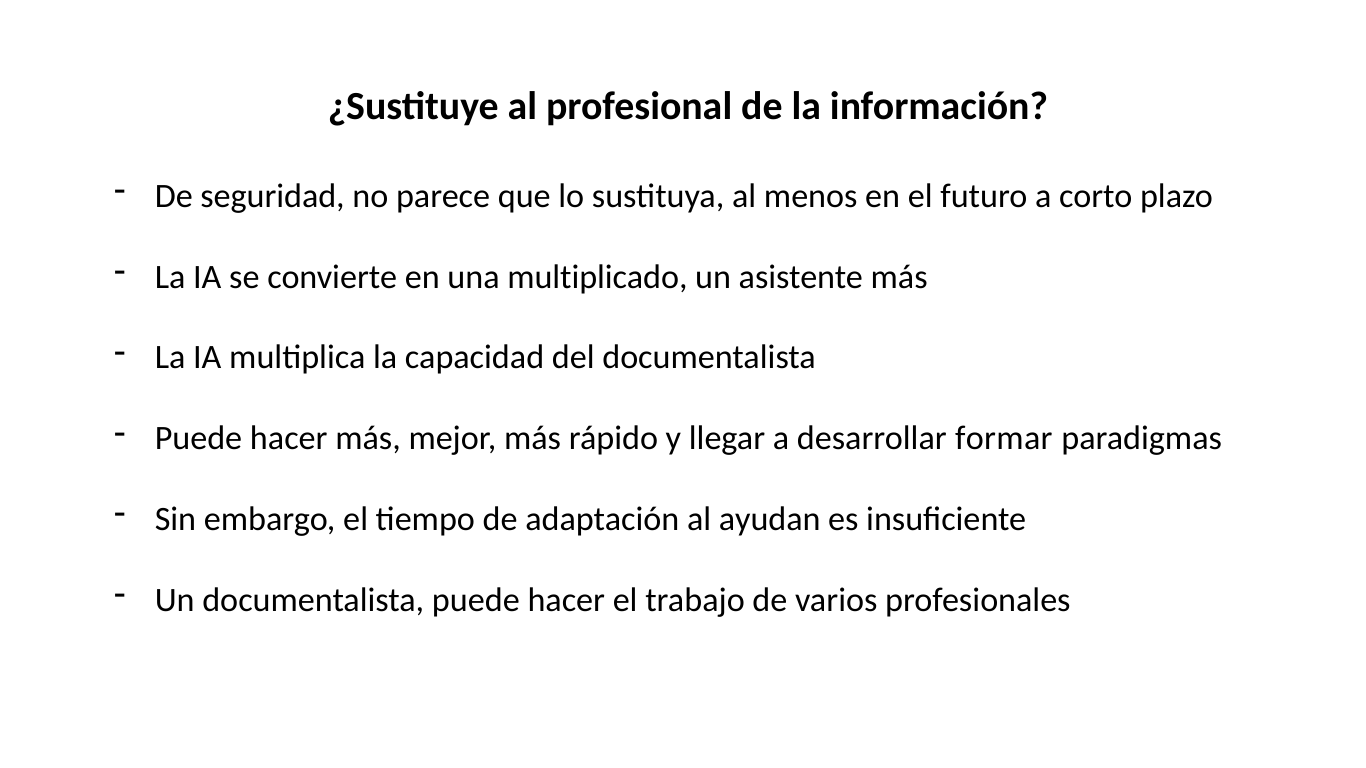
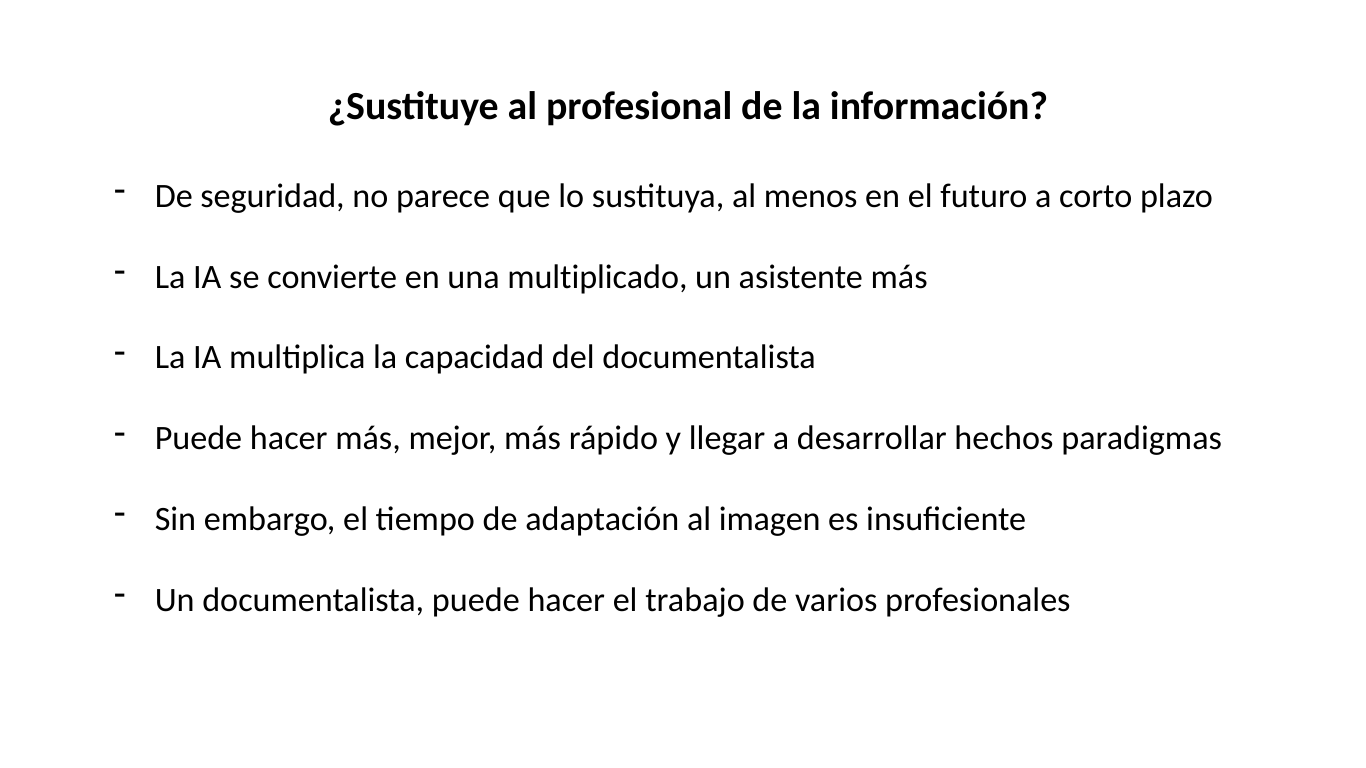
formar: formar -> hechos
ayudan: ayudan -> imagen
